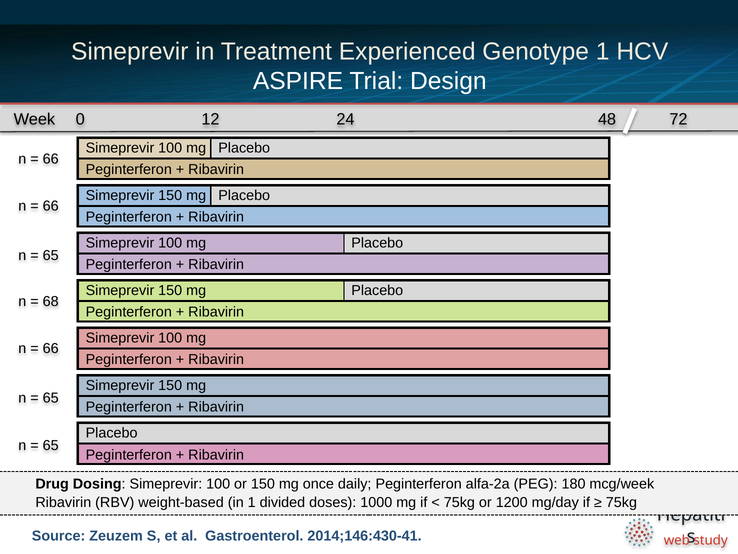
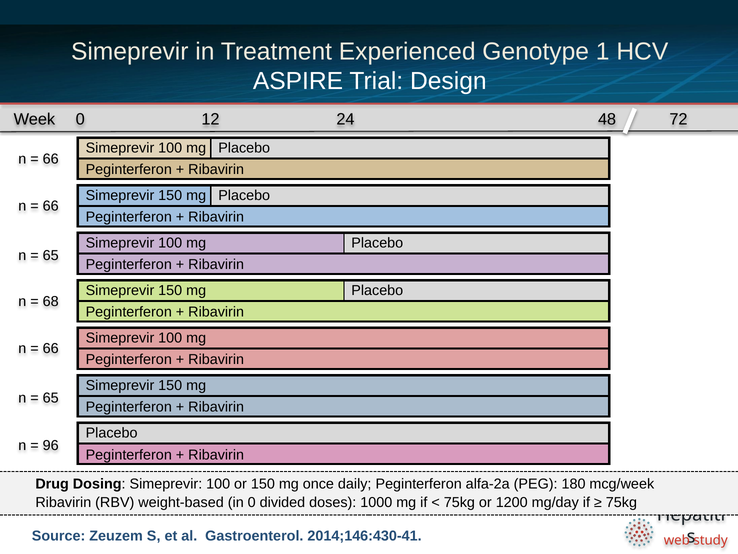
65 at (51, 445): 65 -> 96
in 1: 1 -> 0
